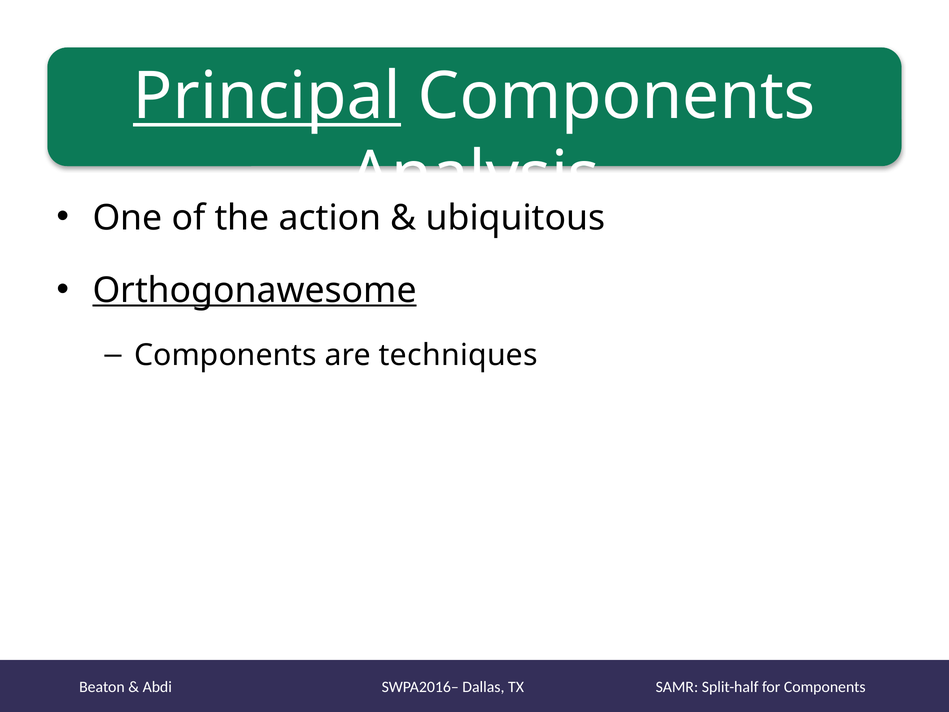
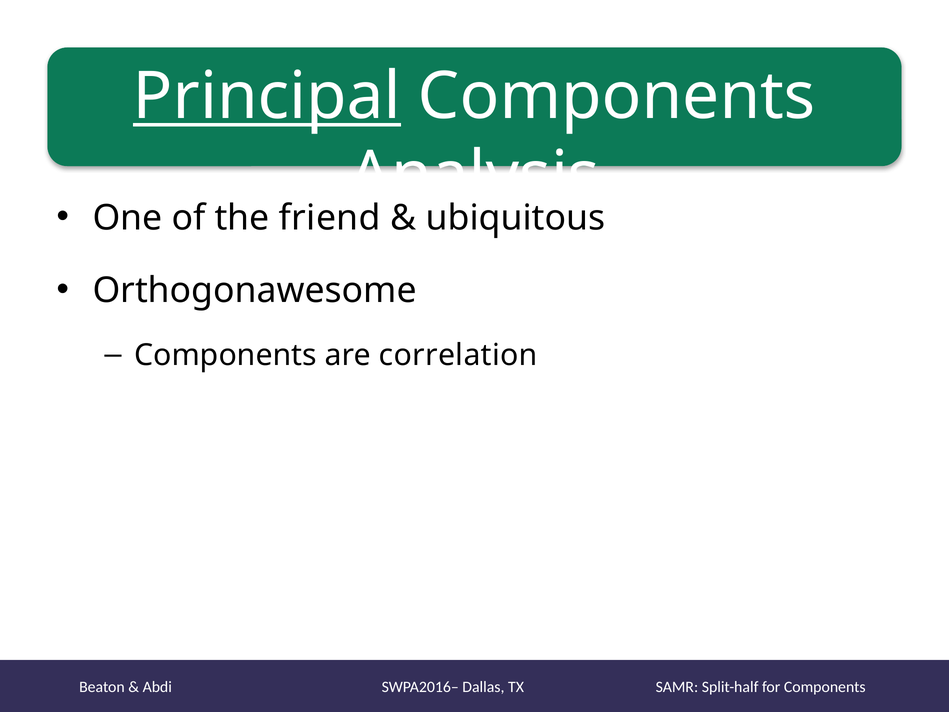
action: action -> friend
Orthogonawesome underline: present -> none
techniques: techniques -> correlation
